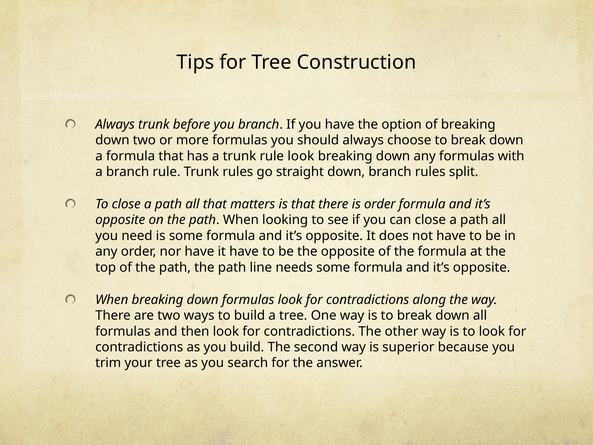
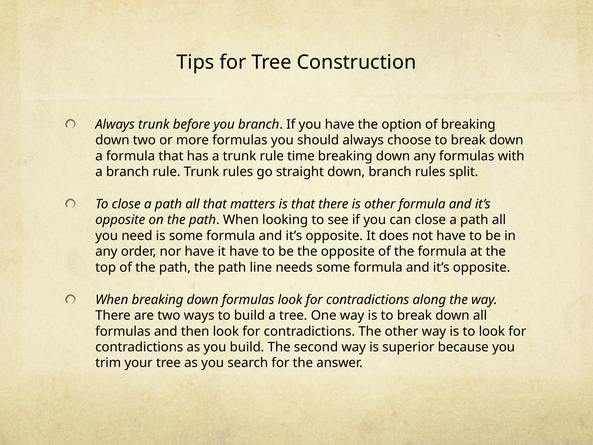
rule look: look -> time
is order: order -> other
